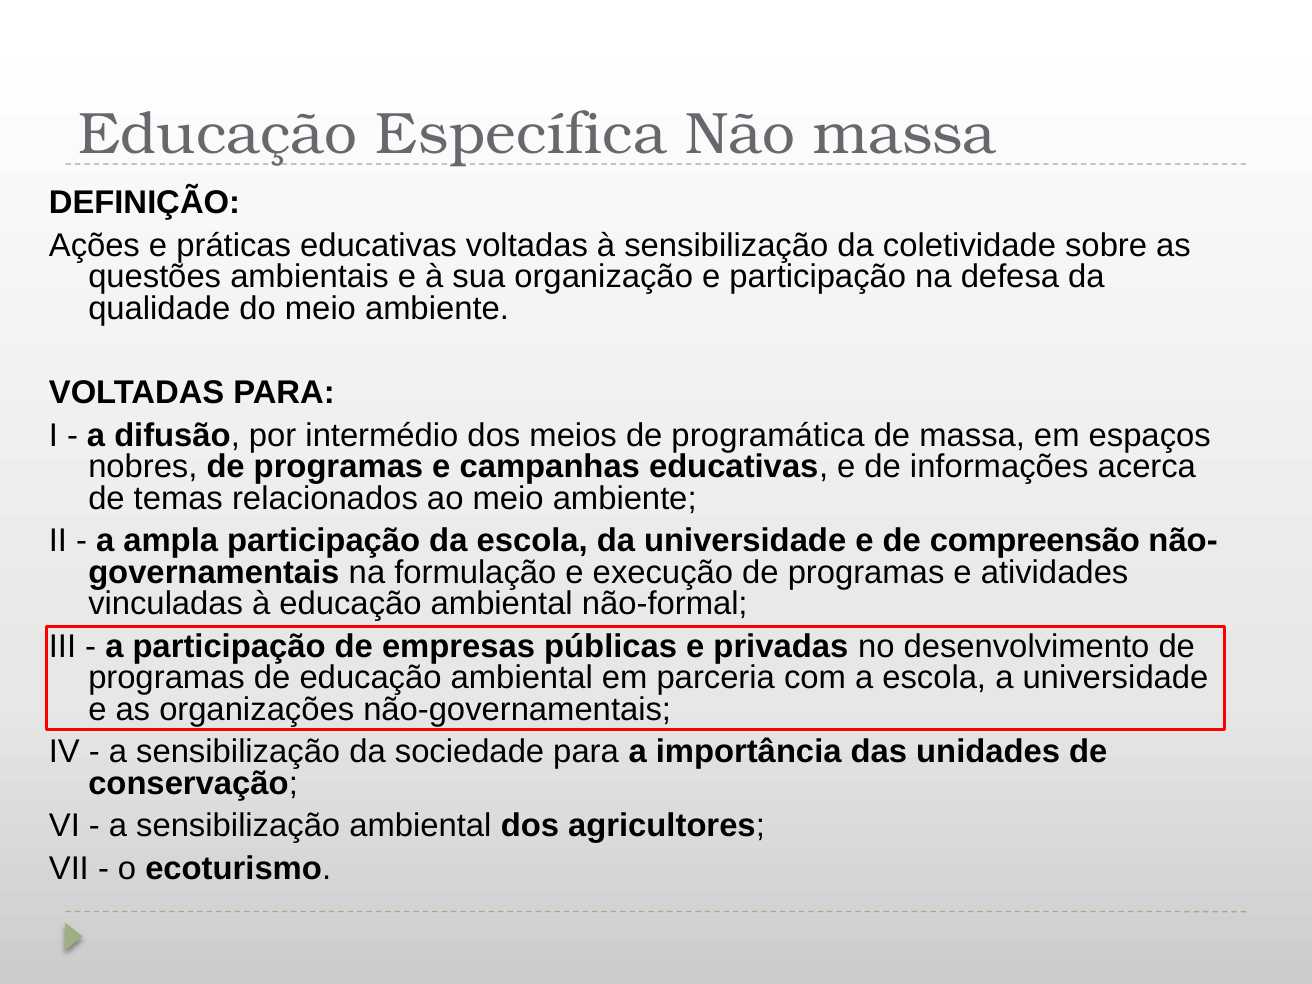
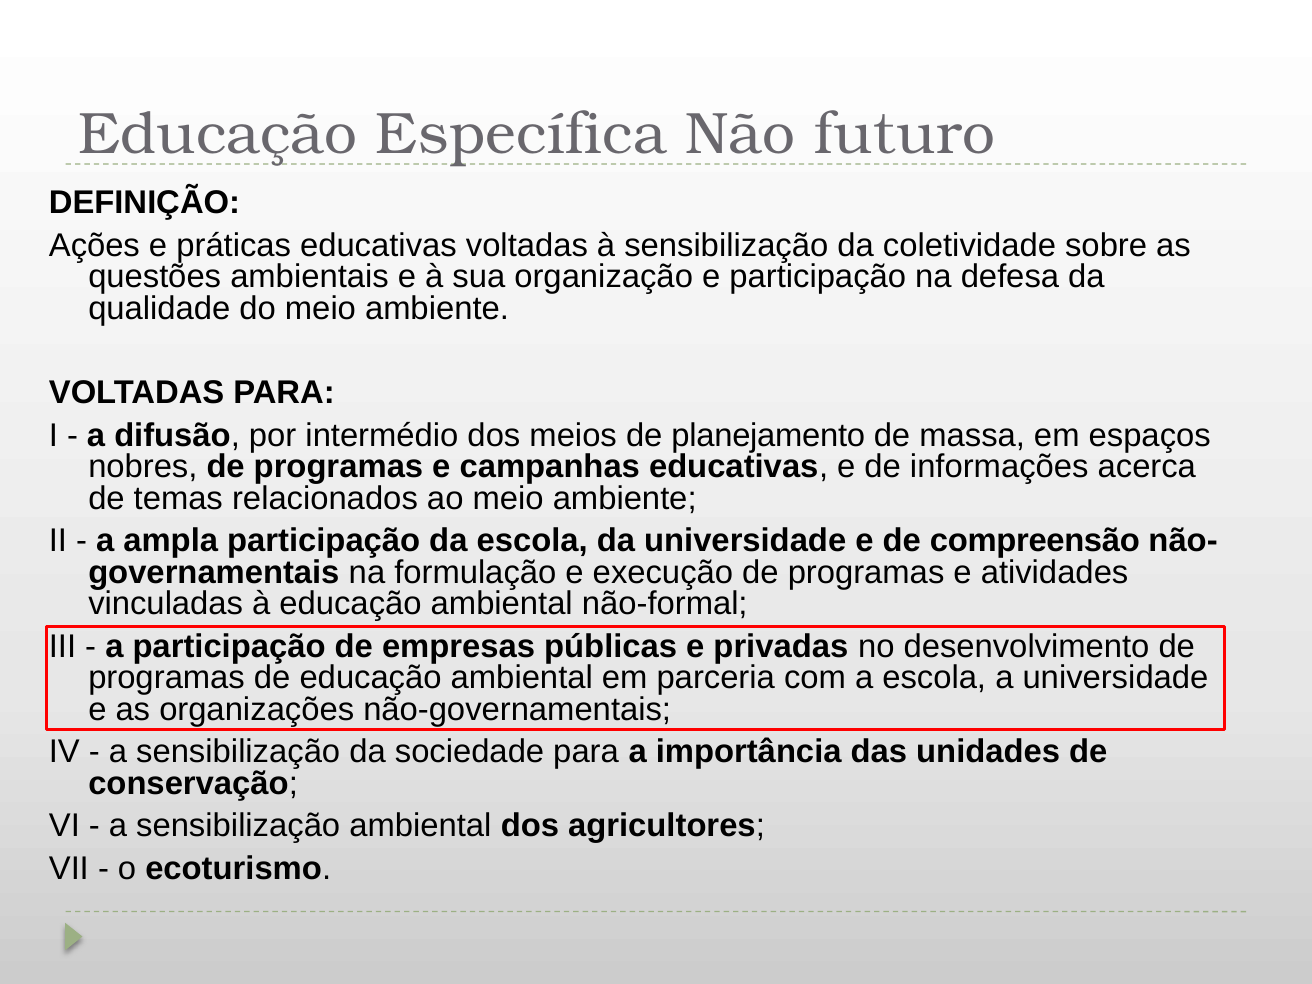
Não massa: massa -> futuro
programática: programática -> planejamento
